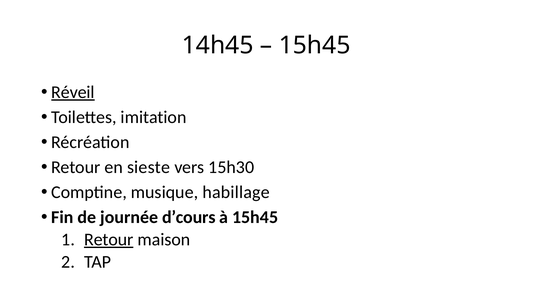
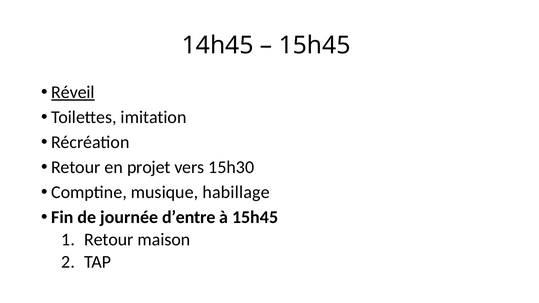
sieste: sieste -> projet
d’cours: d’cours -> d’entre
Retour at (109, 240) underline: present -> none
